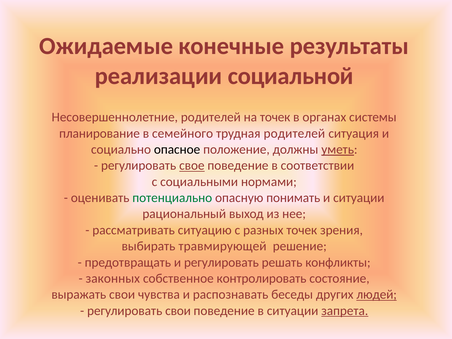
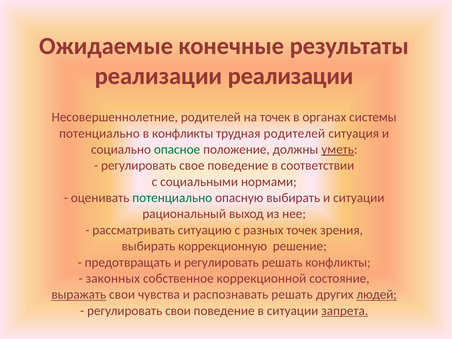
реализации социальной: социальной -> реализации
планирование at (99, 133): планирование -> потенциально
в семейного: семейного -> конфликты
опасное colour: black -> green
свое underline: present -> none
опасную понимать: понимать -> выбирать
травмирующей: травмирующей -> коррекционную
контролировать: контролировать -> коррекционной
выражать underline: none -> present
распознавать беседы: беседы -> решать
